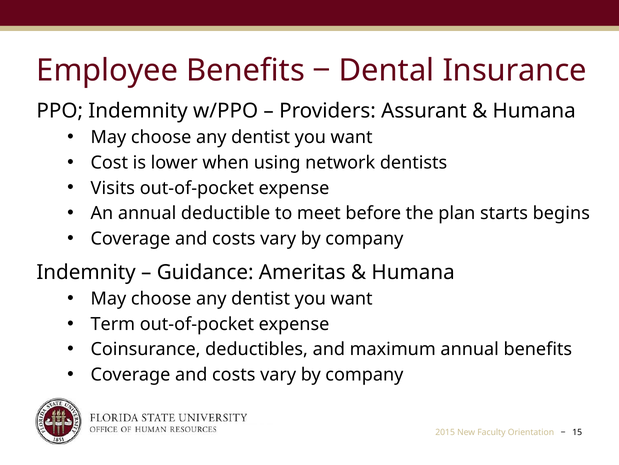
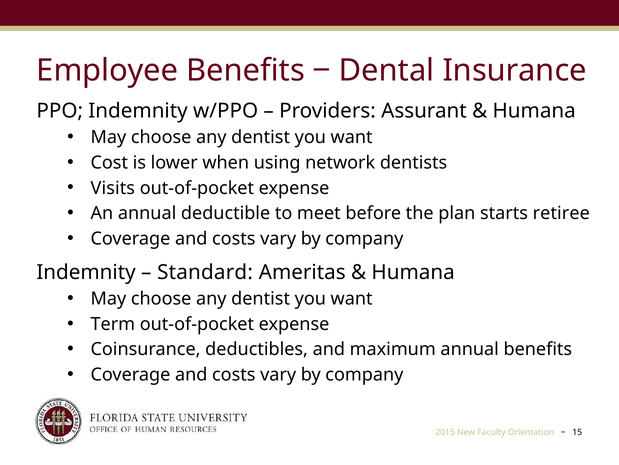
begins: begins -> retiree
Guidance: Guidance -> Standard
